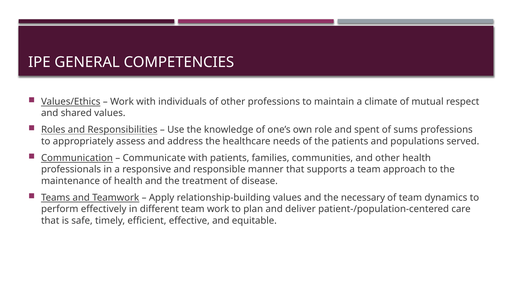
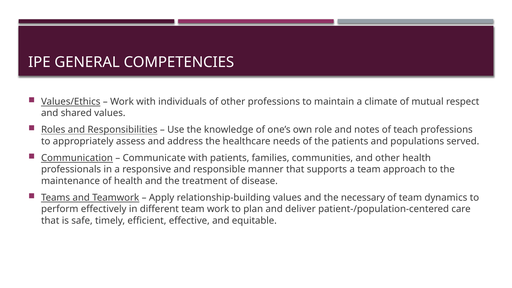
spent: spent -> notes
sums: sums -> teach
